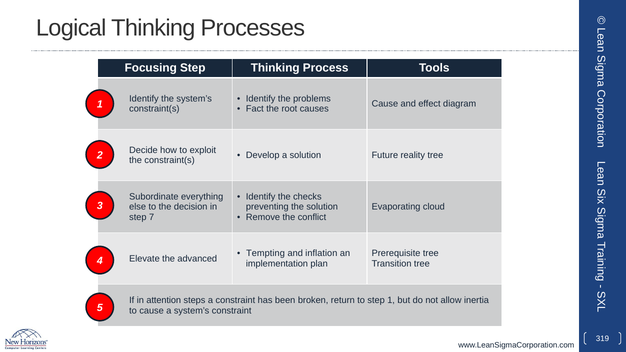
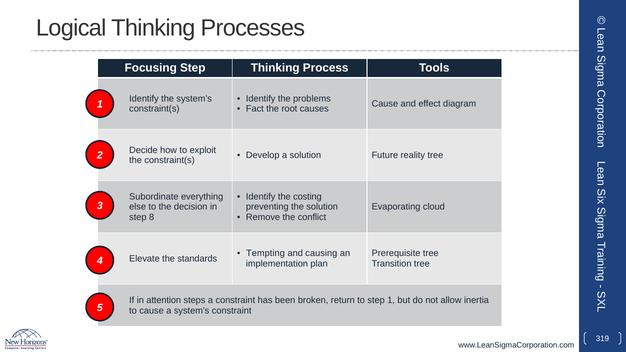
checks: checks -> costing
7: 7 -> 8
inflation: inflation -> causing
advanced: advanced -> standards
